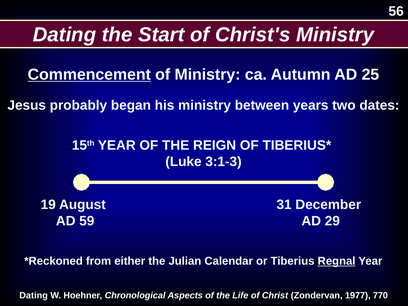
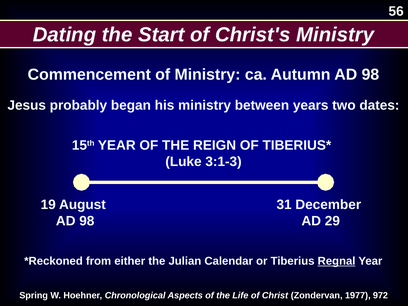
Commencement underline: present -> none
Autumn AD 25: 25 -> 98
59 at (87, 221): 59 -> 98
Dating at (34, 296): Dating -> Spring
770: 770 -> 972
